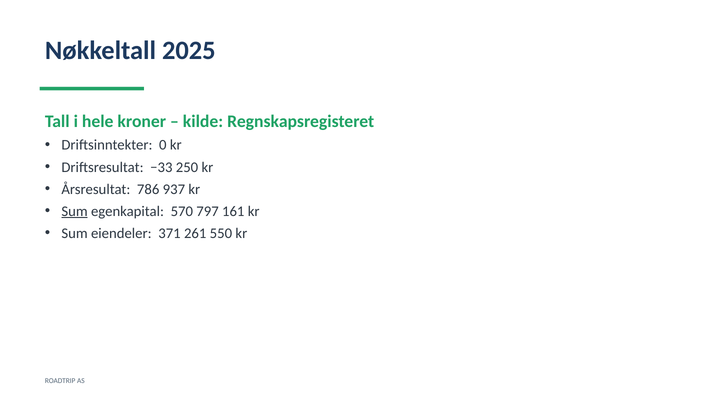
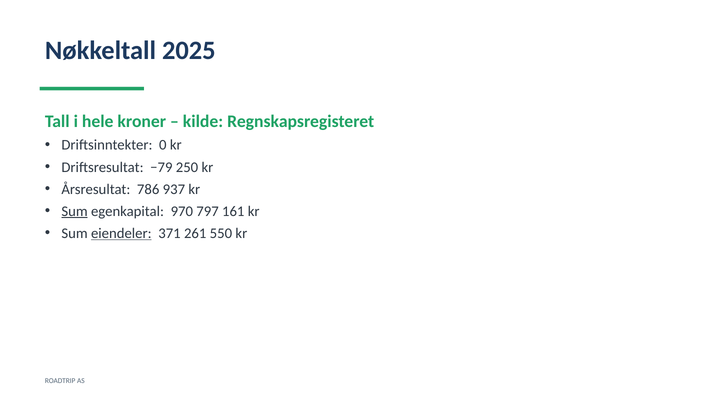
−33: −33 -> −79
570: 570 -> 970
eiendeler underline: none -> present
